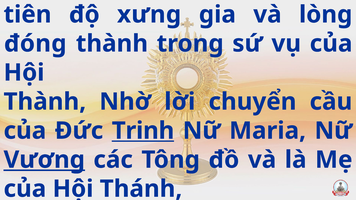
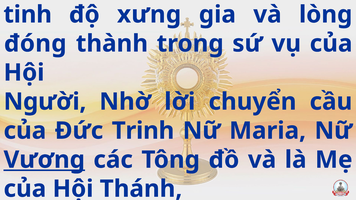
tiên: tiên -> tinh
Thành at (45, 102): Thành -> Người
Trinh underline: present -> none
